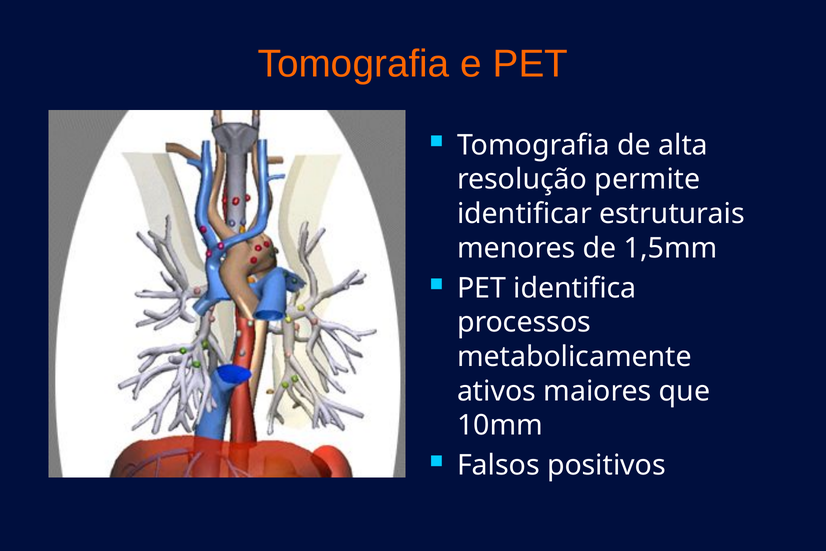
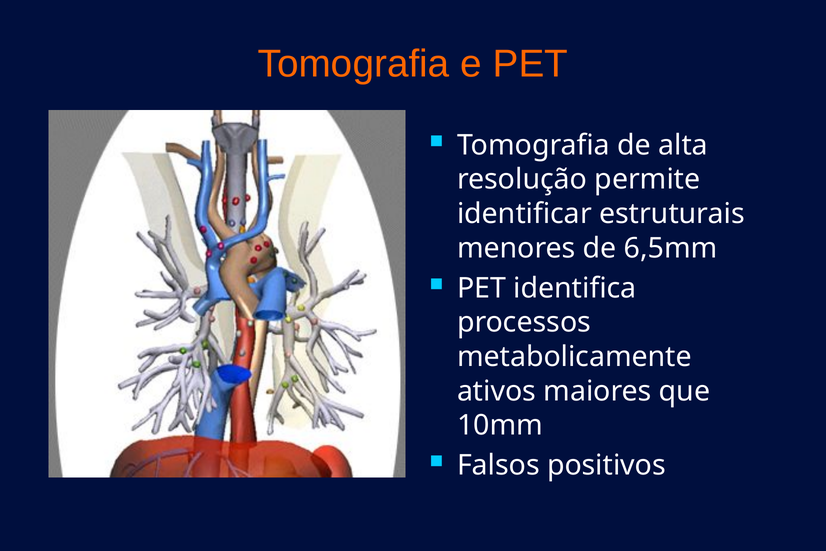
1,5mm: 1,5mm -> 6,5mm
